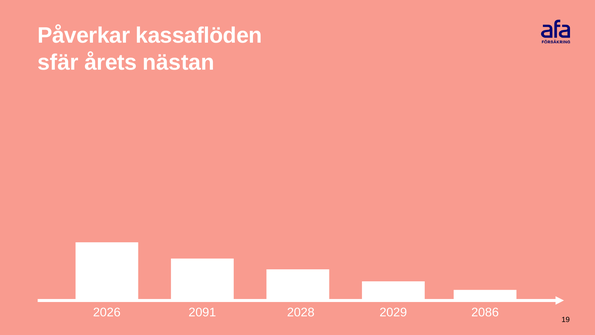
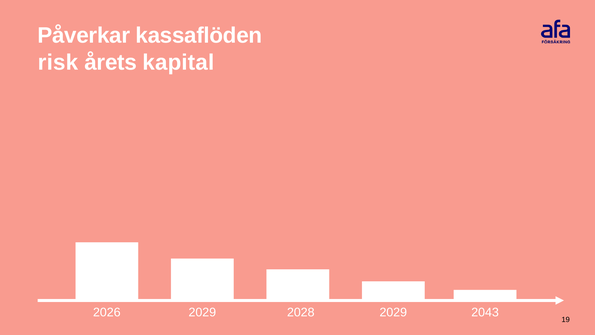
sfär: sfär -> risk
nästan: nästan -> kapital
2026 2091: 2091 -> 2029
2086: 2086 -> 2043
